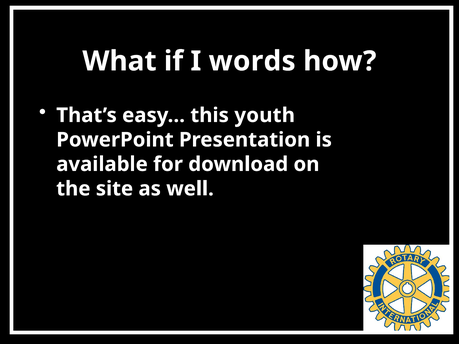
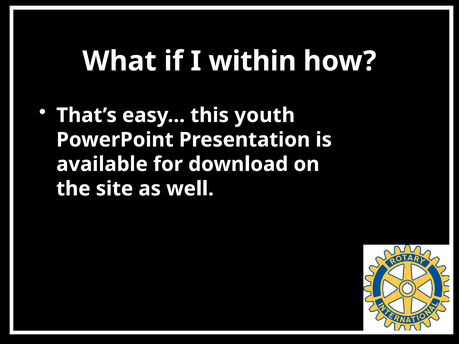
words: words -> within
